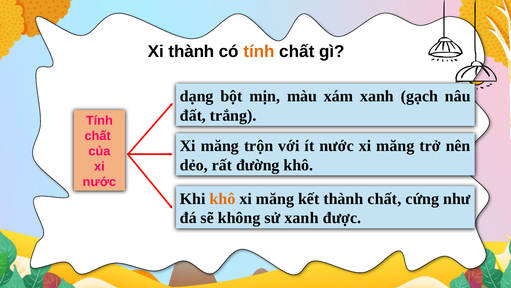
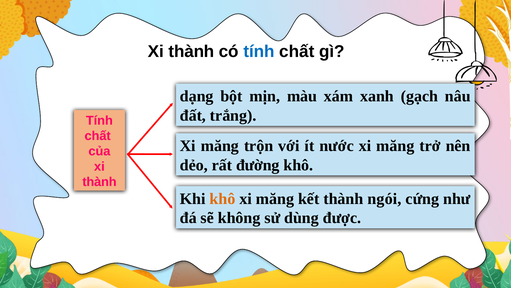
tính at (259, 52) colour: orange -> blue
nước at (99, 182): nước -> thành
thành chất: chất -> ngói
sử xanh: xanh -> dùng
